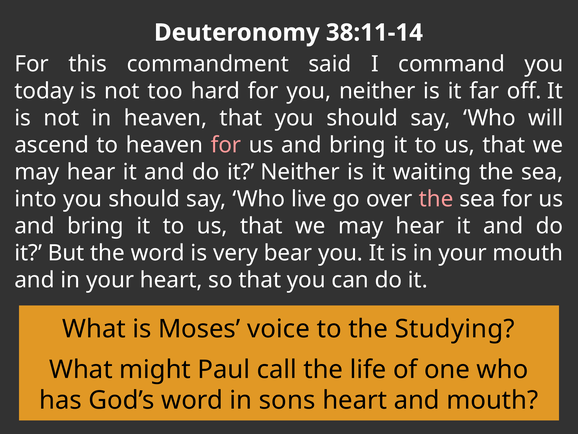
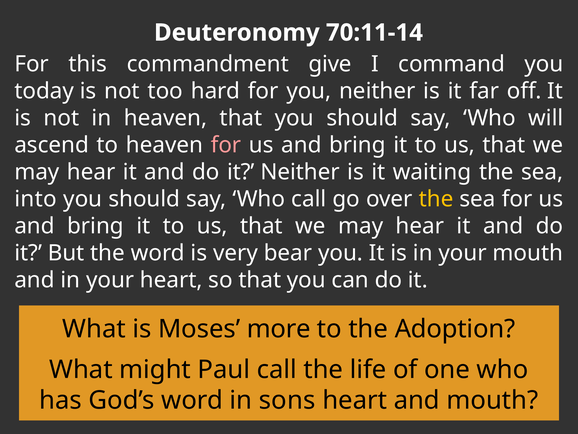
38:11-14: 38:11-14 -> 70:11-14
said: said -> give
Who live: live -> call
the at (436, 199) colour: pink -> yellow
voice: voice -> more
Studying: Studying -> Adoption
